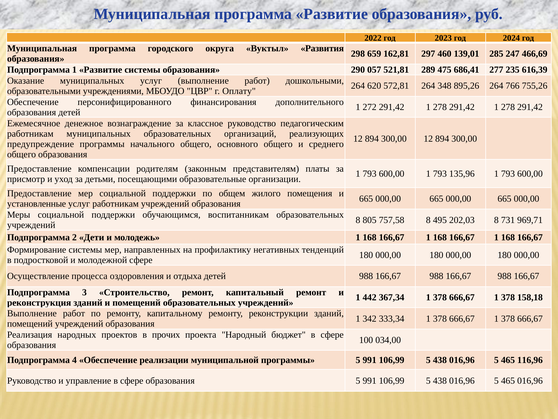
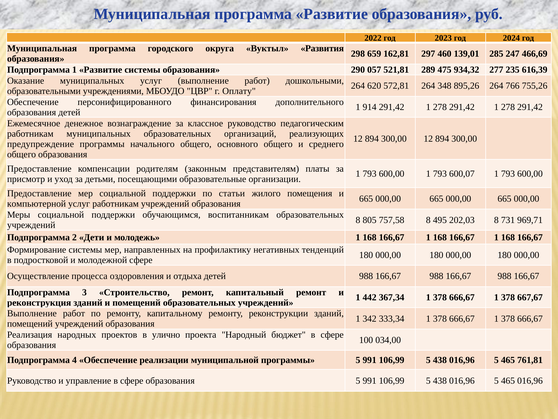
686,41: 686,41 -> 934,32
272: 272 -> 914
135,96: 135,96 -> 600,07
общем: общем -> статьи
установленные: установленные -> компьютерной
158,18: 158,18 -> 667,67
прочих: прочих -> улично
116,96: 116,96 -> 761,81
